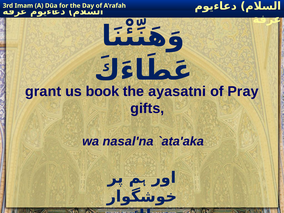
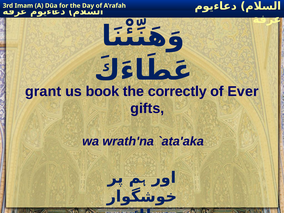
ayasatni: ayasatni -> correctly
Pray: Pray -> Ever
nasal'na: nasal'na -> wrath'na
